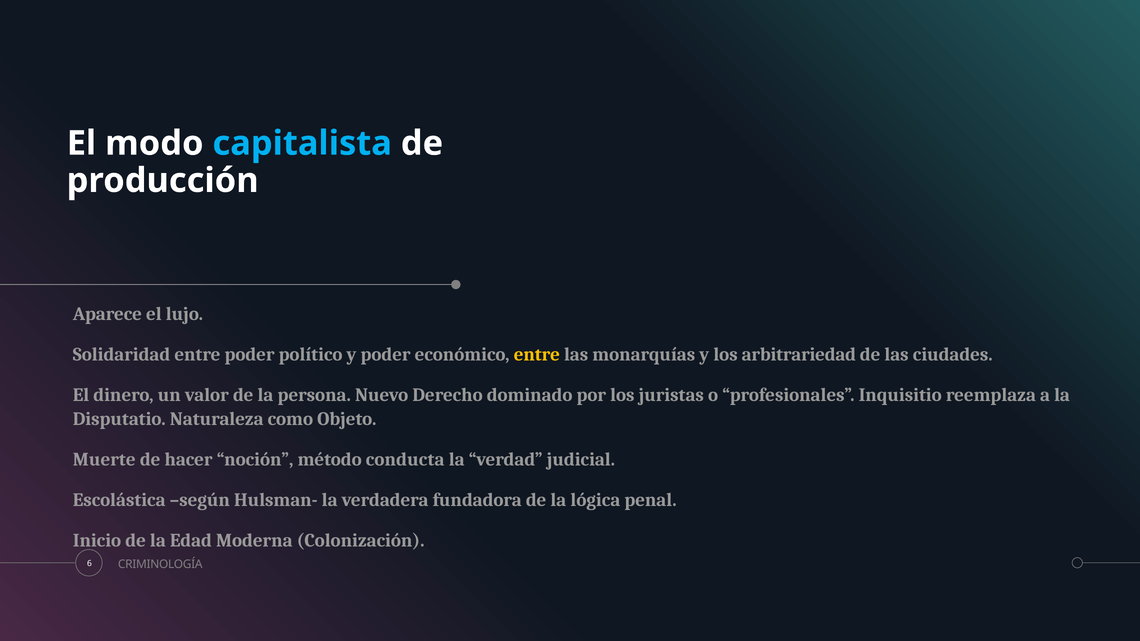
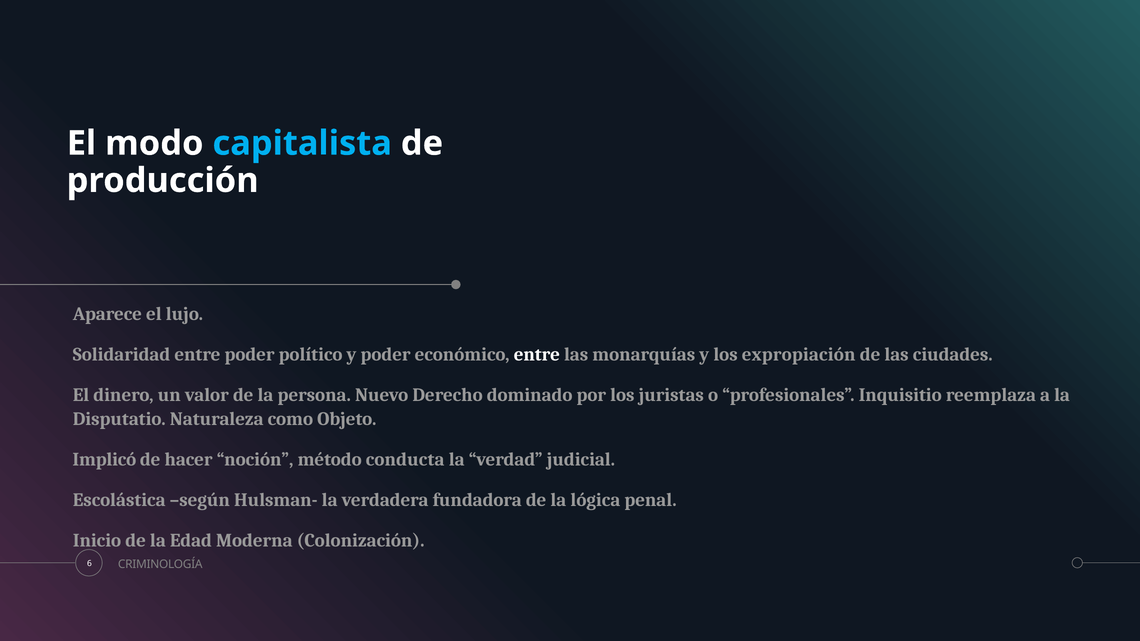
entre at (537, 355) colour: yellow -> white
arbitrariedad: arbitrariedad -> expropiación
Muerte: Muerte -> Implicó
